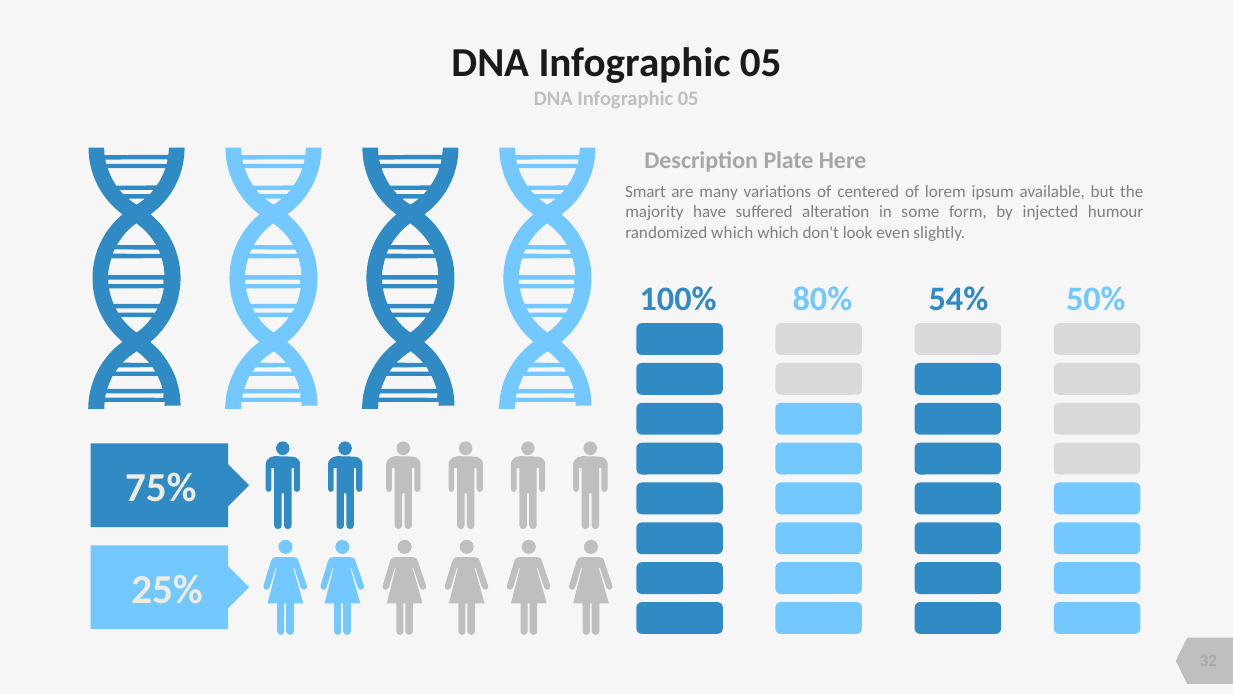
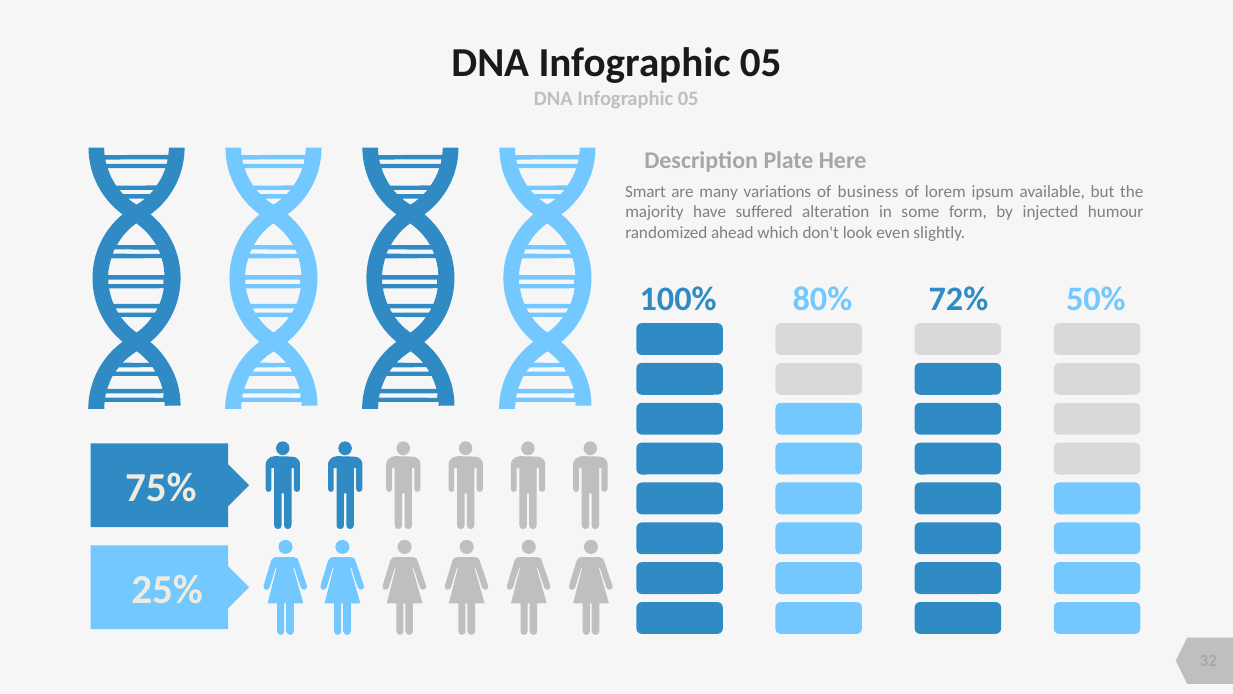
centered: centered -> business
randomized which: which -> ahead
54%: 54% -> 72%
